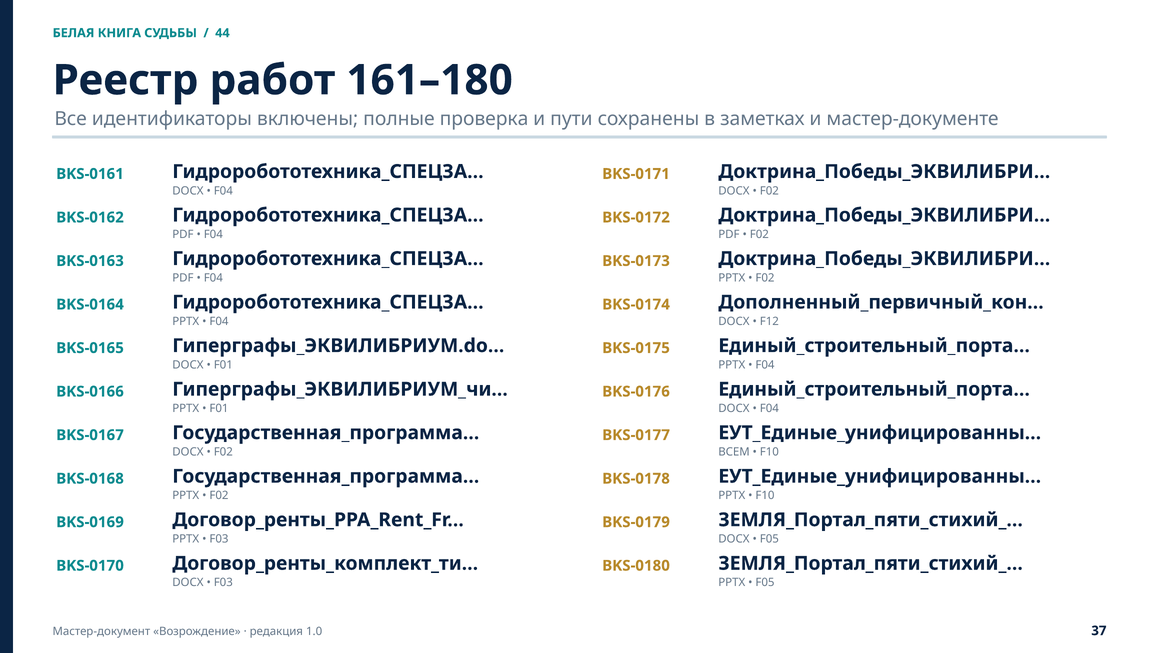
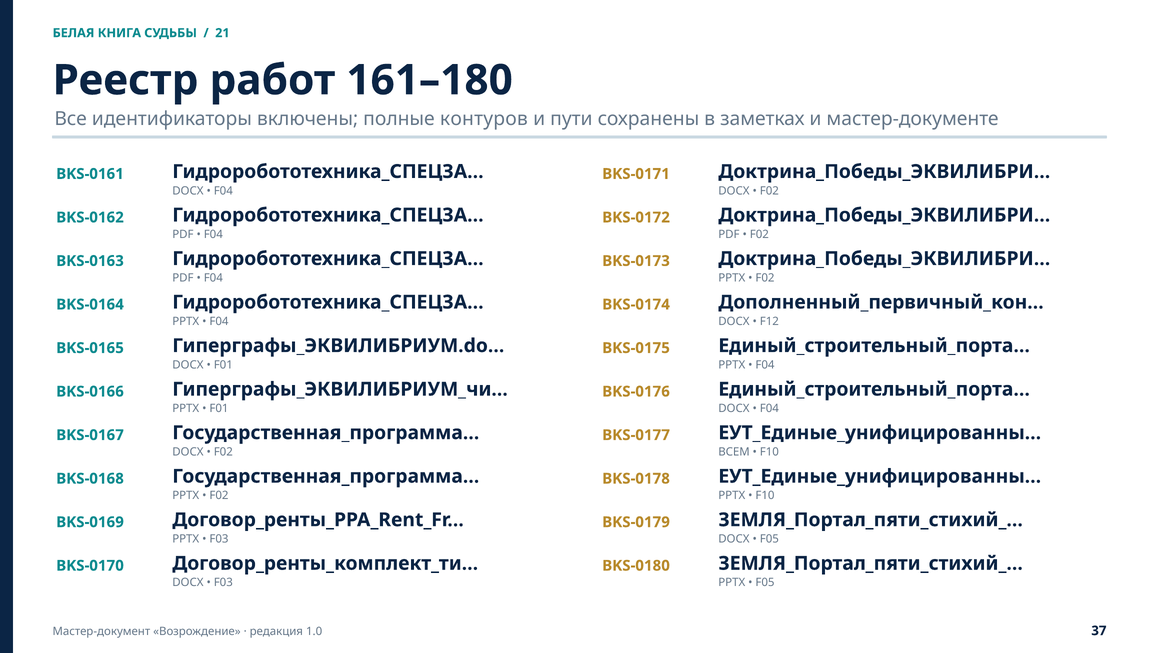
44: 44 -> 21
проверка: проверка -> контуров
